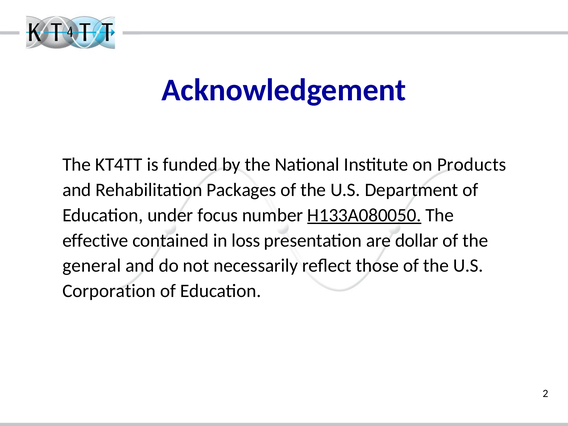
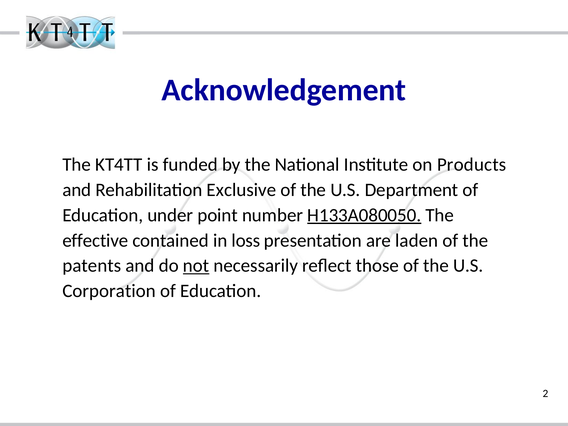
Packages: Packages -> Exclusive
focus: focus -> point
dollar: dollar -> laden
general: general -> patents
not underline: none -> present
